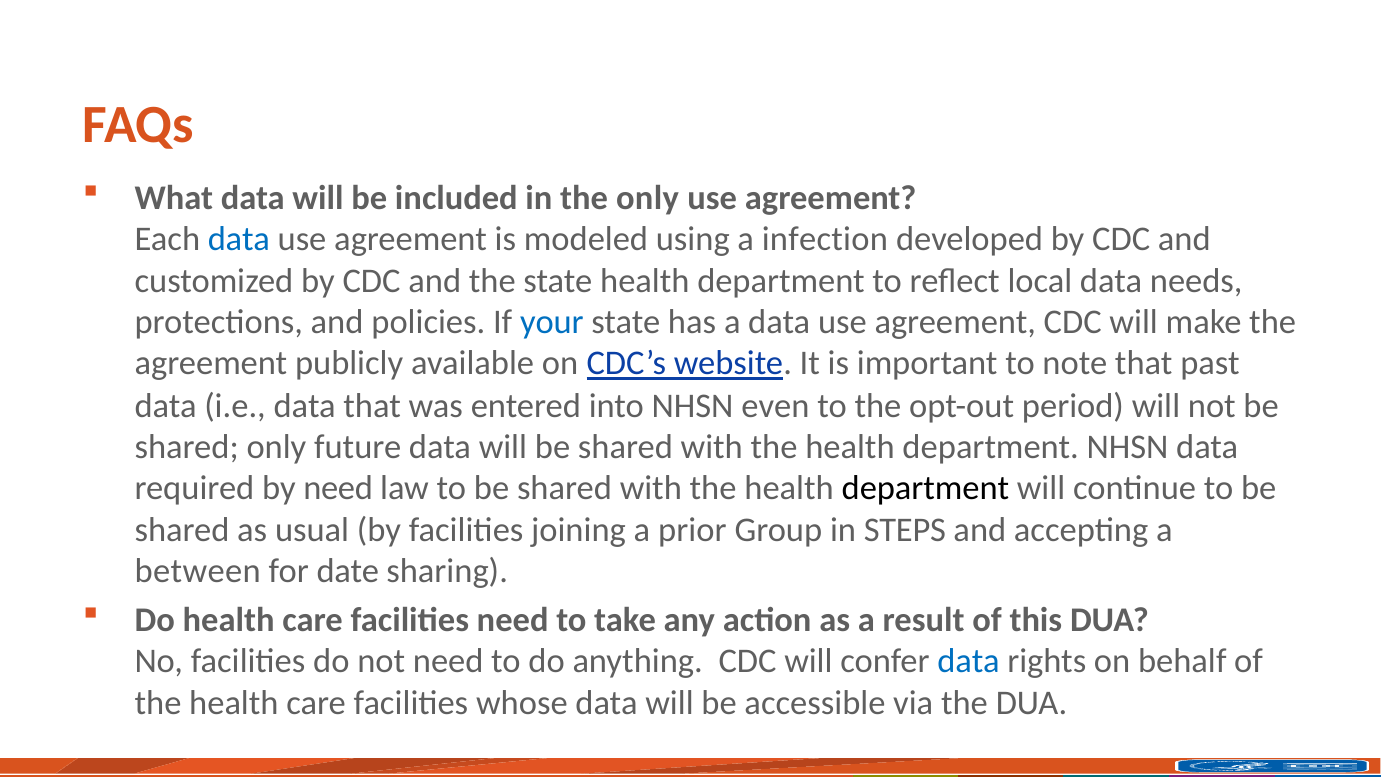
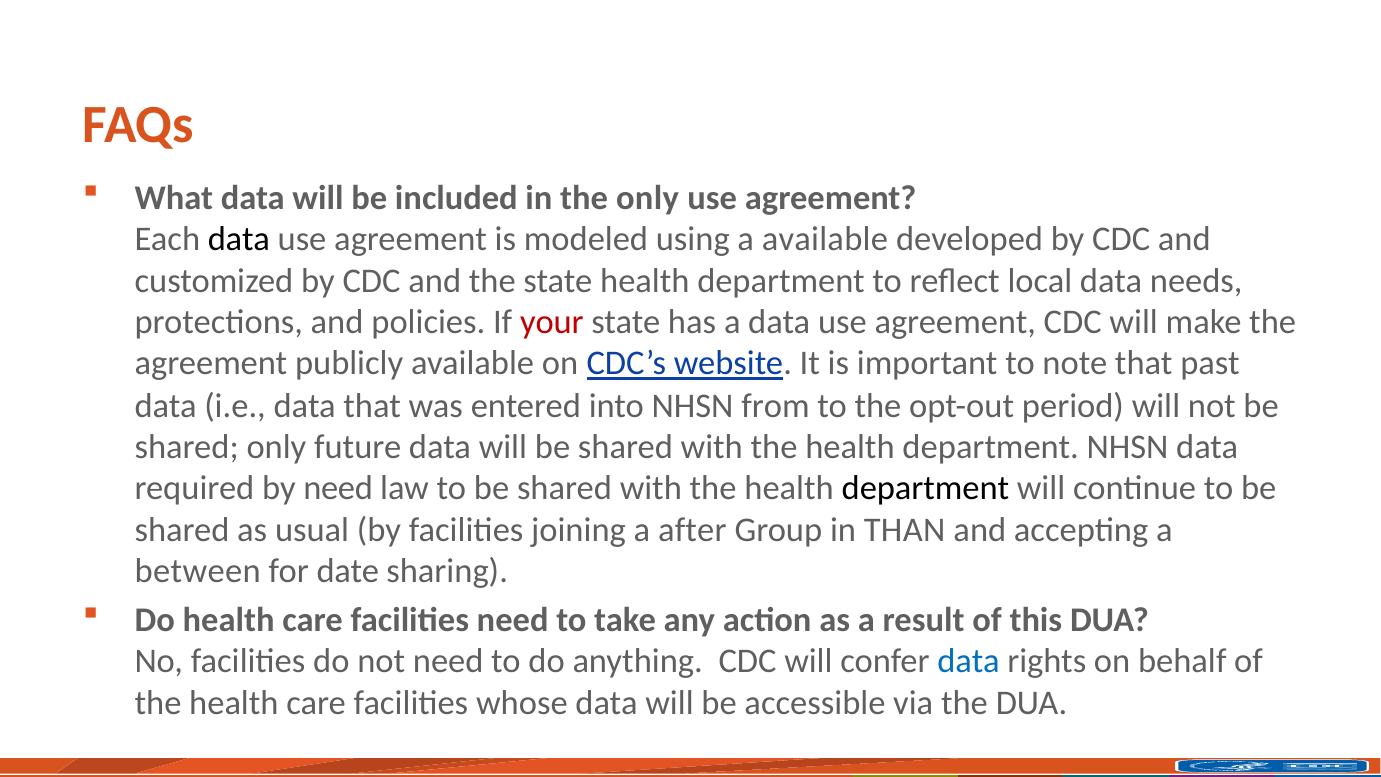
data at (239, 239) colour: blue -> black
a infection: infection -> available
your colour: blue -> red
even: even -> from
prior: prior -> after
STEPS: STEPS -> THAN
